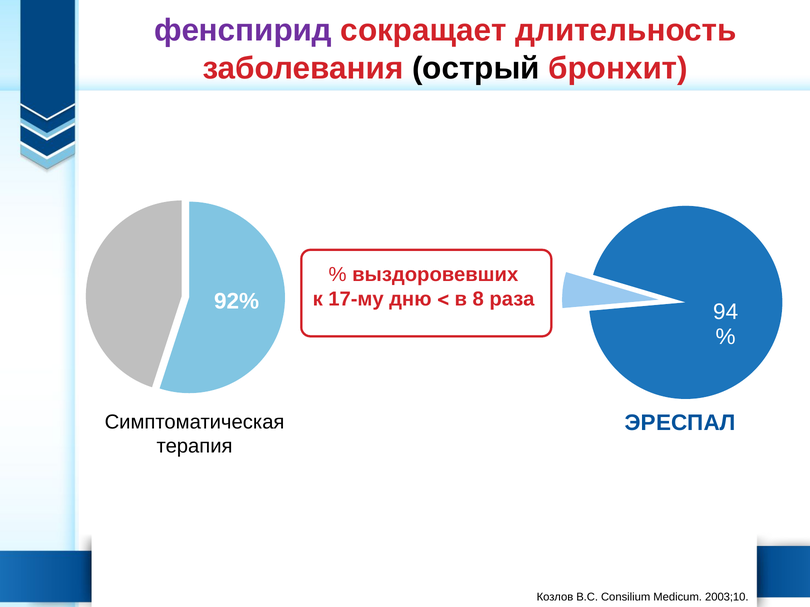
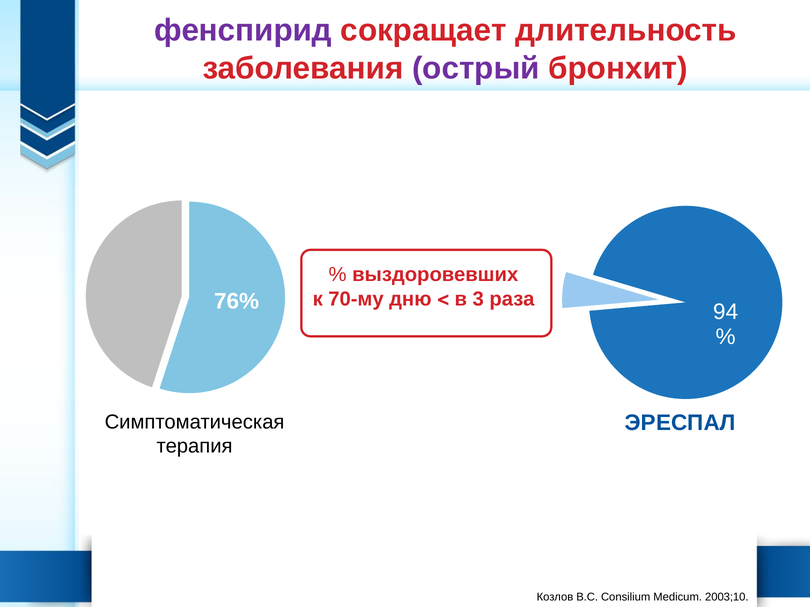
острый colour: black -> purple
17-му: 17-му -> 70-му
8: 8 -> 3
92%: 92% -> 76%
